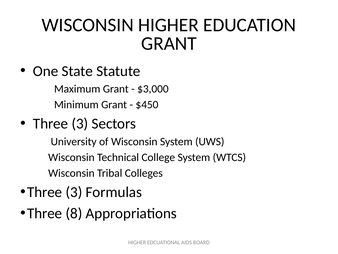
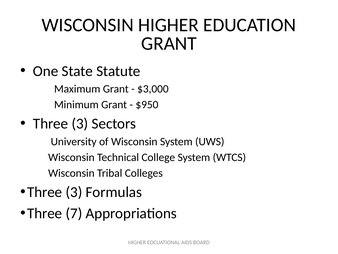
$450: $450 -> $950
8: 8 -> 7
